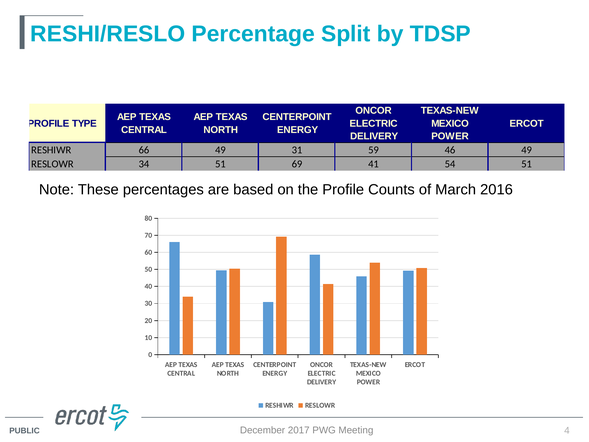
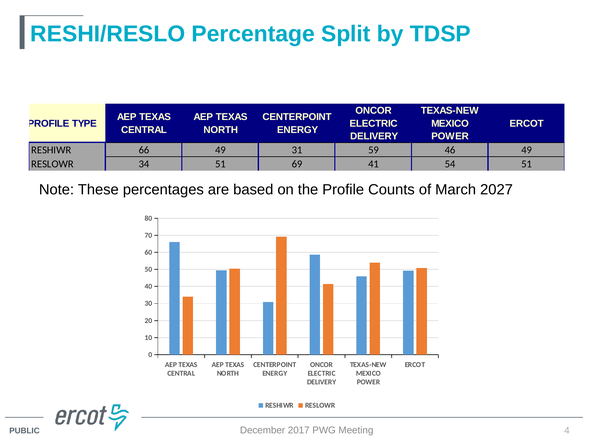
2016: 2016 -> 2027
